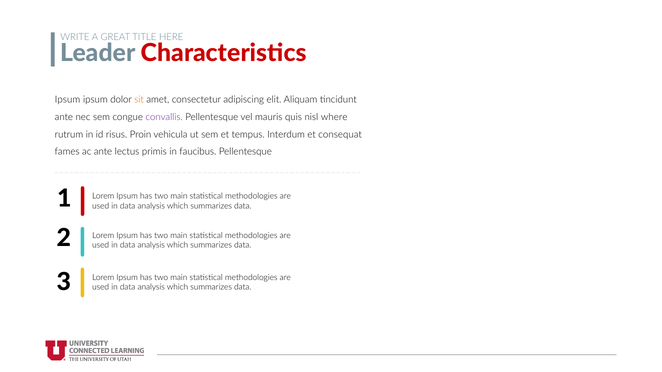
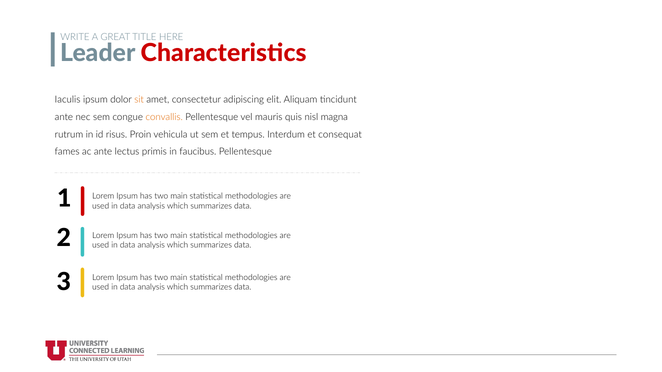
Ipsum at (68, 100): Ipsum -> Iaculis
convallis colour: purple -> orange
where: where -> magna
